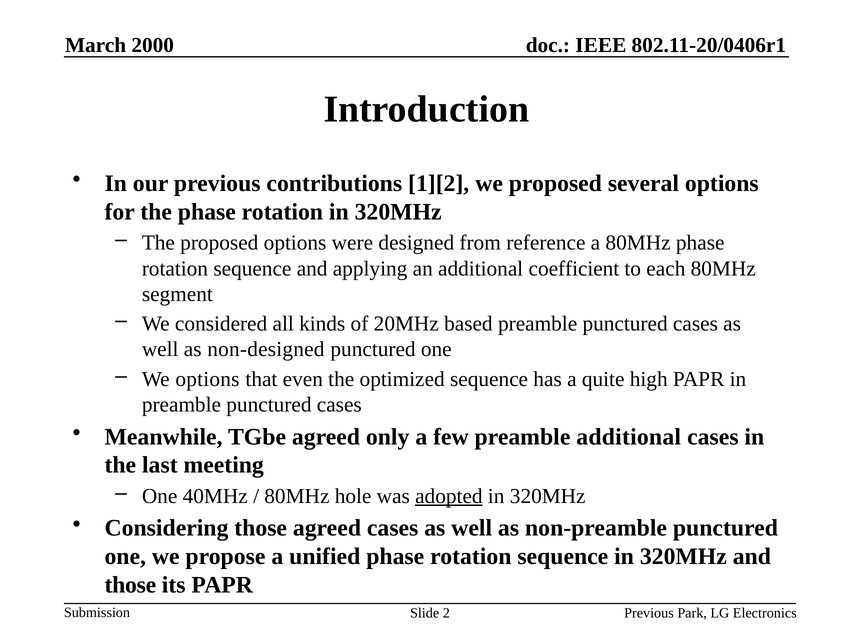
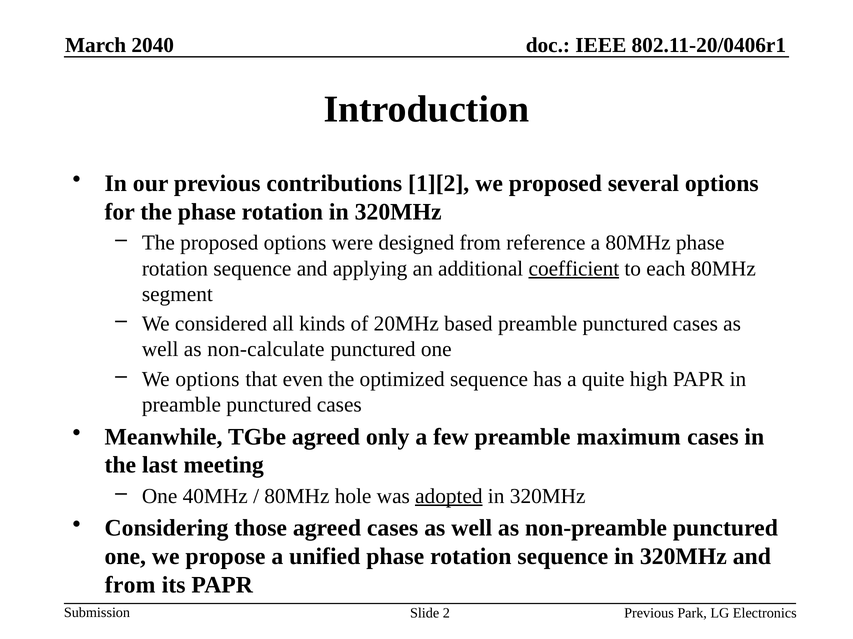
2000: 2000 -> 2040
coefficient underline: none -> present
non-designed: non-designed -> non-calculate
preamble additional: additional -> maximum
those at (130, 586): those -> from
